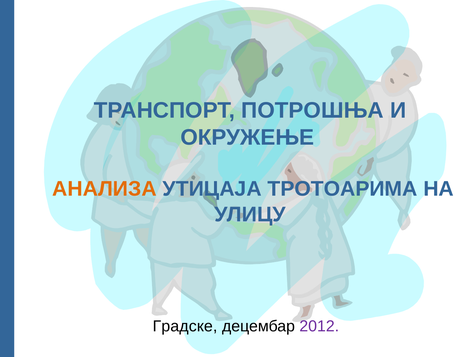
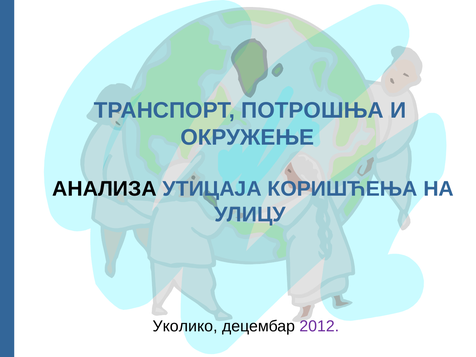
АНАЛИЗА colour: orange -> black
ТРОТОАРИМА: ТРОТОАРИМА -> КОРИШЋЕЊА
Градске: Градске -> Уколико
